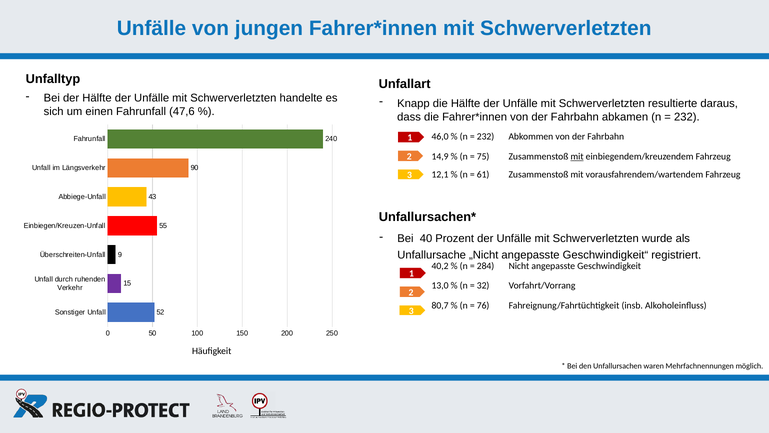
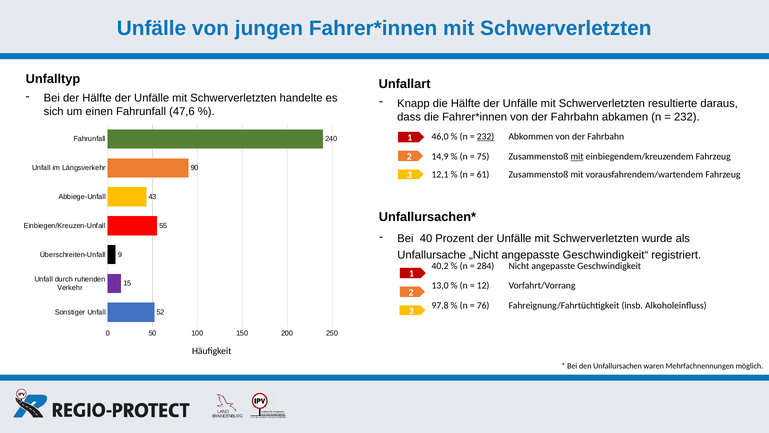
232 at (486, 137) underline: none -> present
32: 32 -> 12
80,7: 80,7 -> 97,8
